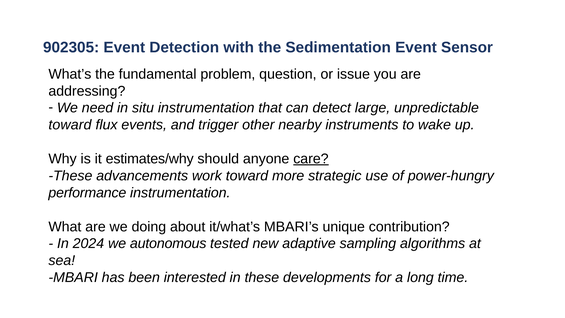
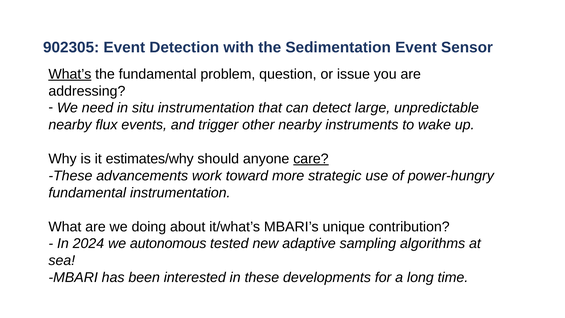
What’s underline: none -> present
toward at (70, 125): toward -> nearby
performance at (87, 193): performance -> fundamental
